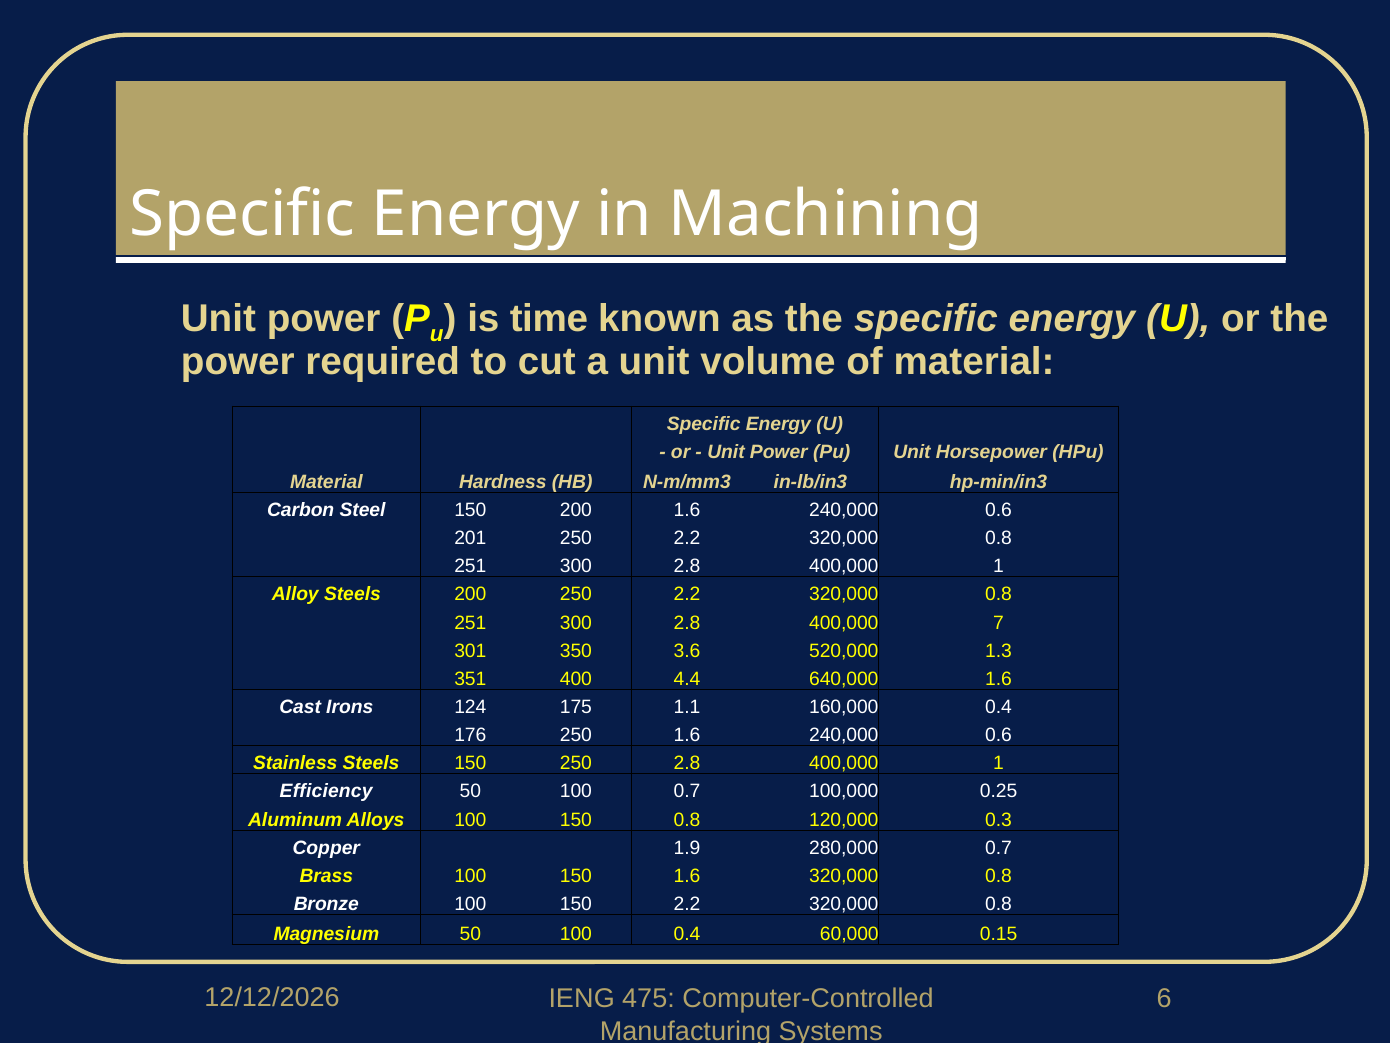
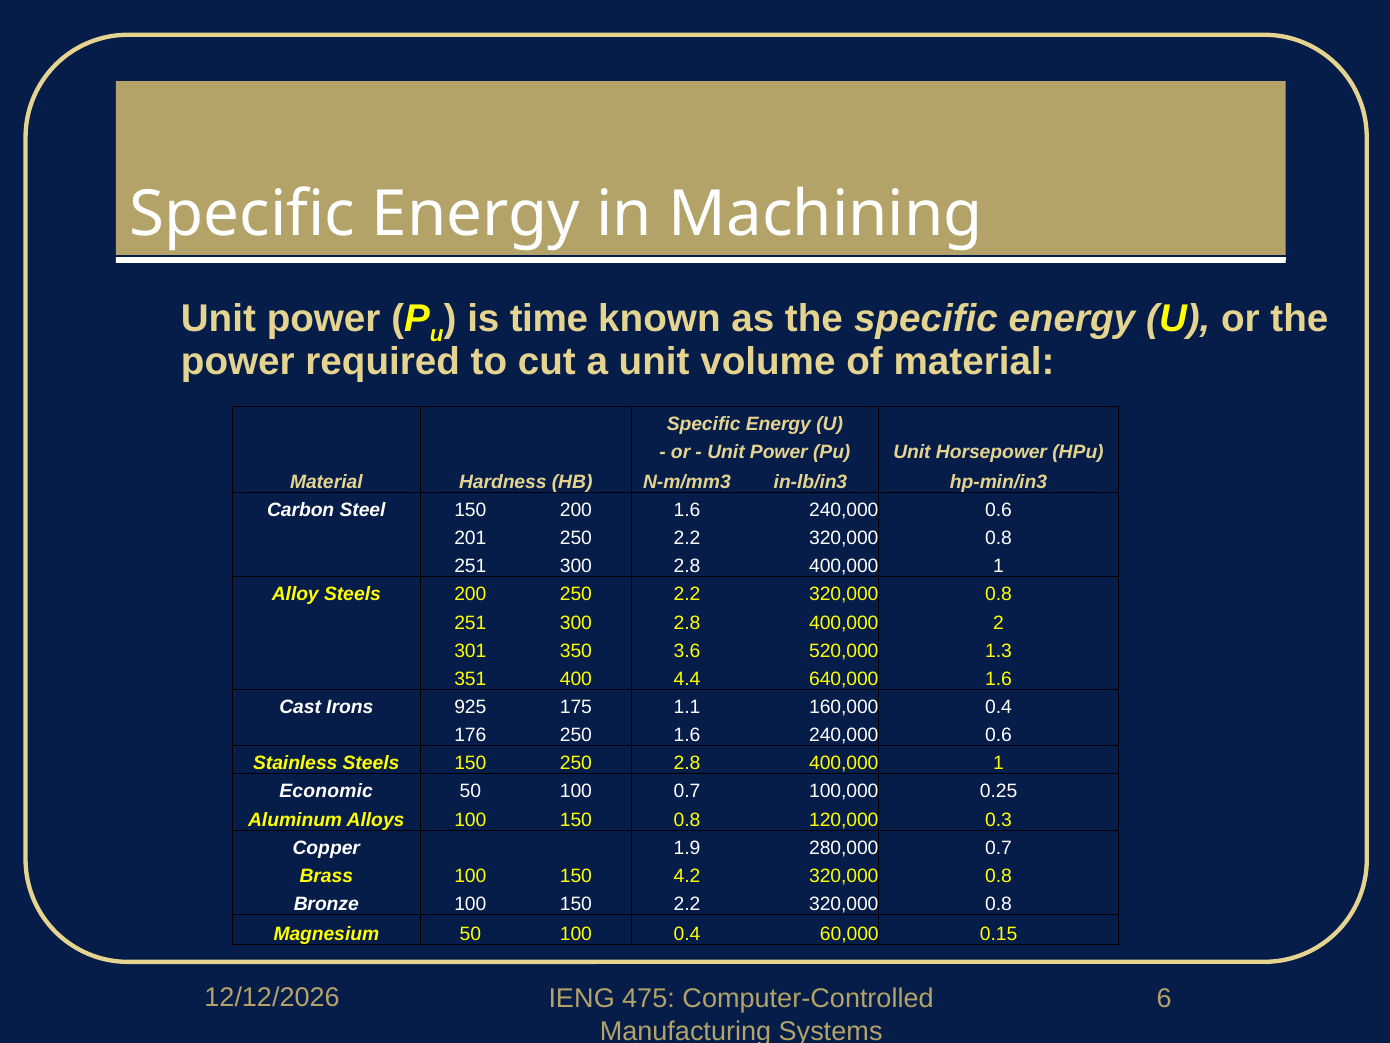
7: 7 -> 2
124: 124 -> 925
Efficiency: Efficiency -> Economic
150 1.6: 1.6 -> 4.2
